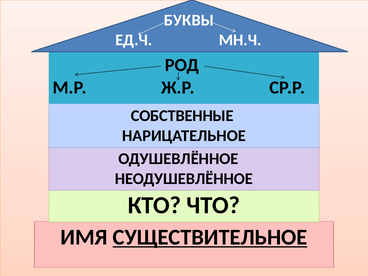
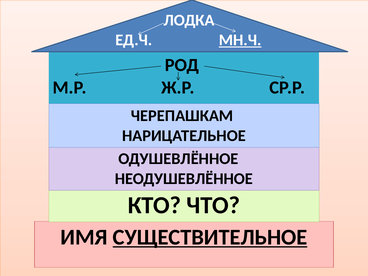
БУКВЫ: БУКВЫ -> ЛОДКА
МН.Ч underline: none -> present
СОБСТВЕННЫЕ: СОБСТВЕННЫЕ -> ЧЕРЕПАШКАМ
